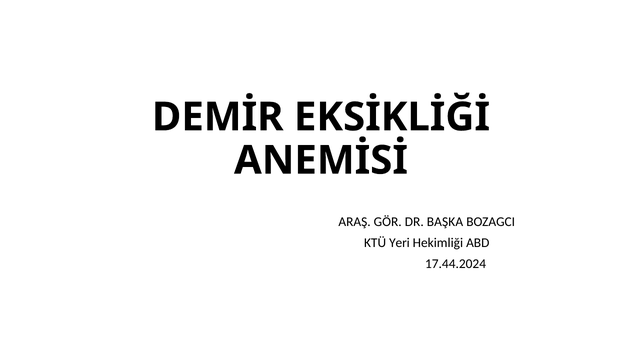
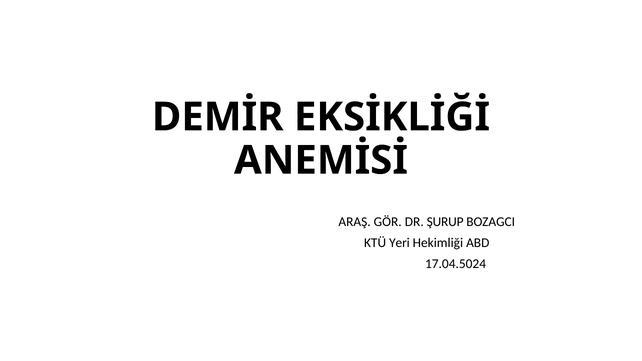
BAŞKA: BAŞKA -> ŞURUP
17.44.2024: 17.44.2024 -> 17.04.5024
